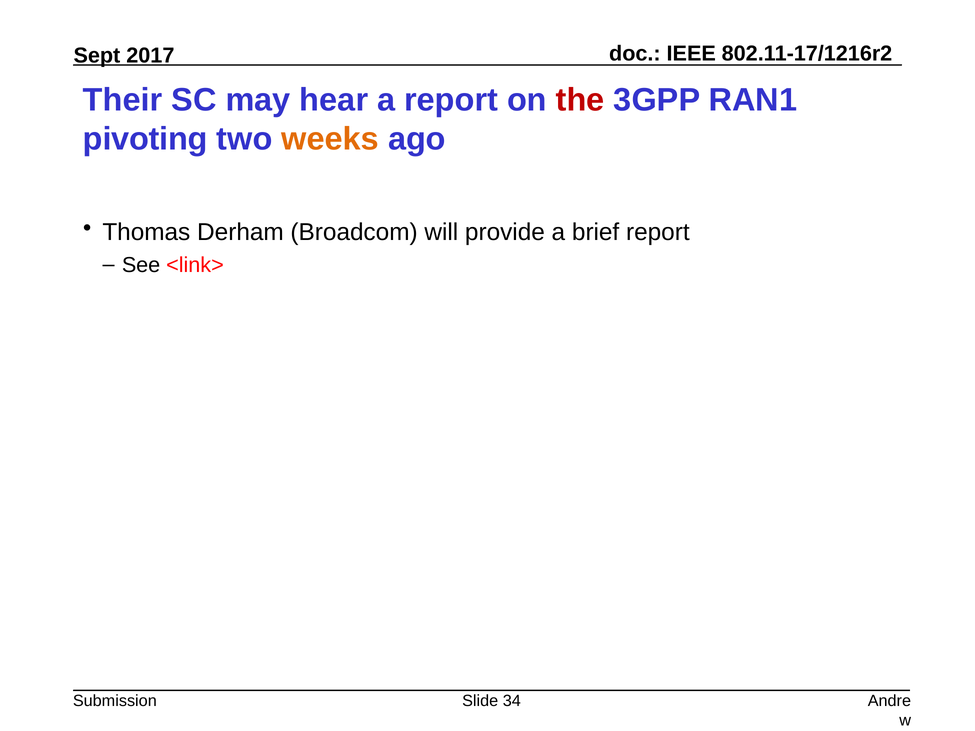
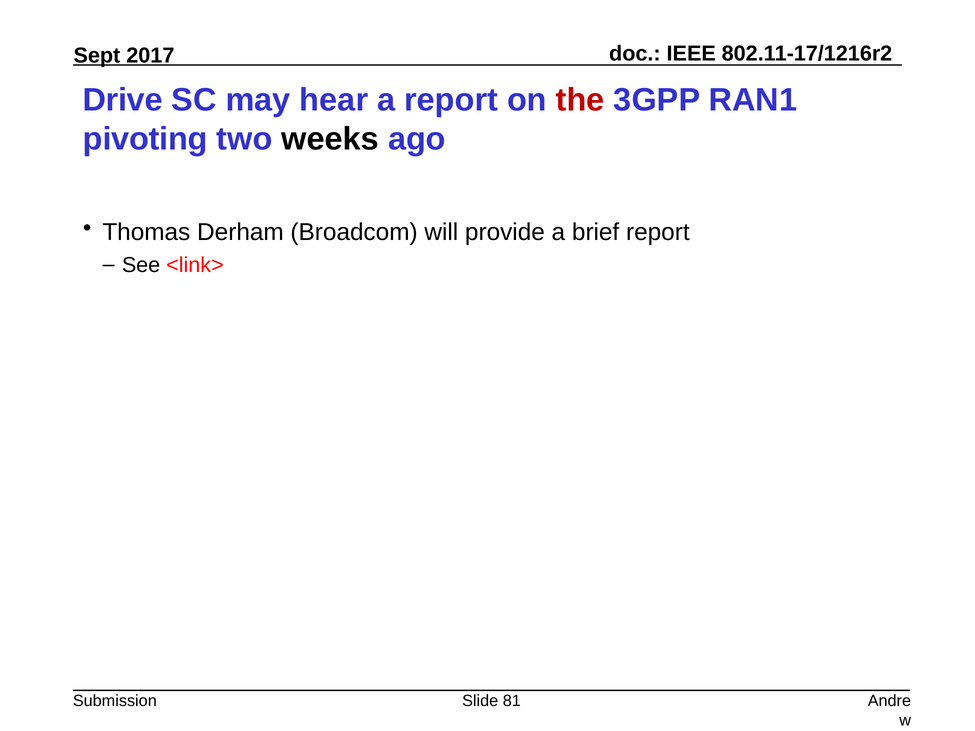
Their: Their -> Drive
weeks colour: orange -> black
34: 34 -> 81
